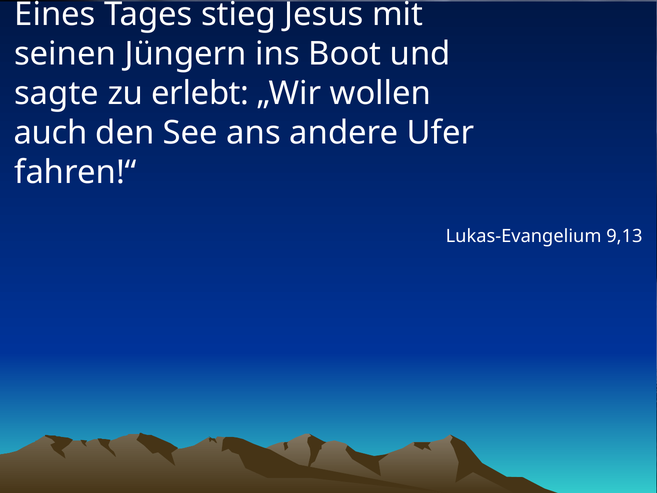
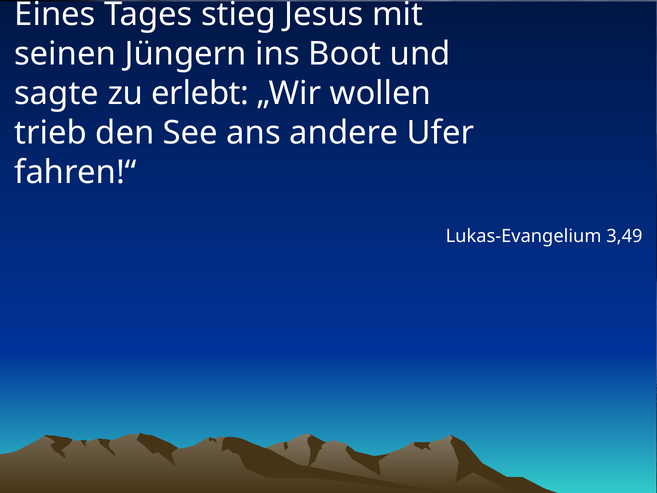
auch: auch -> trieb
9,13: 9,13 -> 3,49
